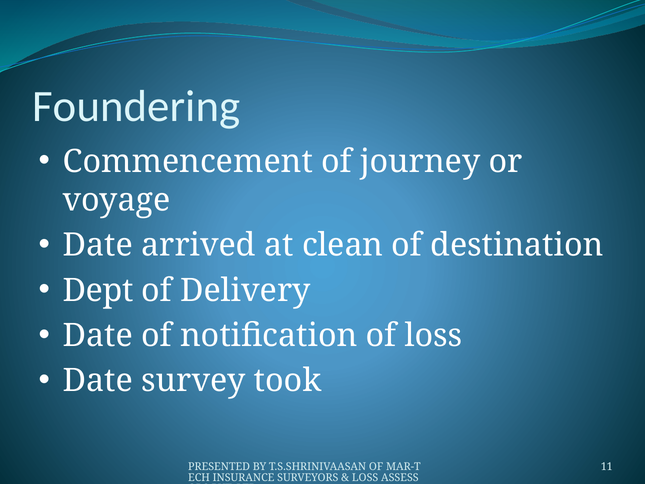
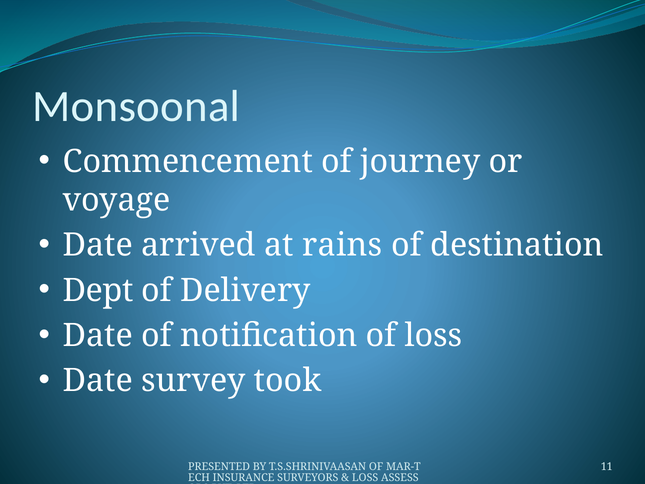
Foundering: Foundering -> Monsoonal
clean: clean -> rains
